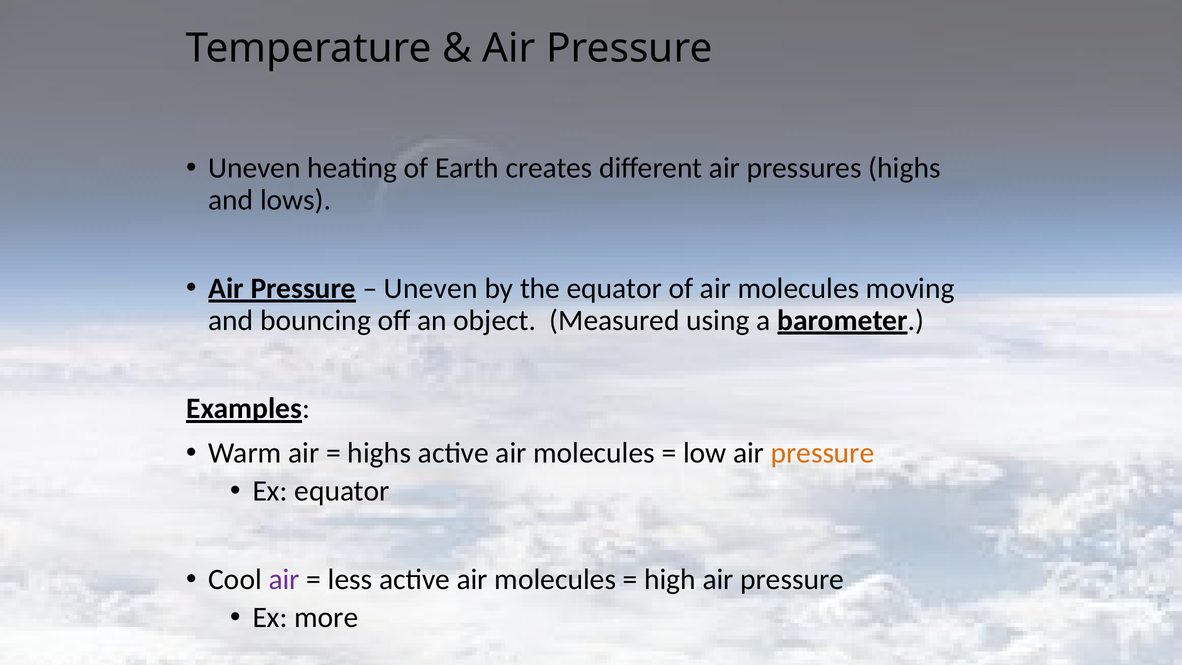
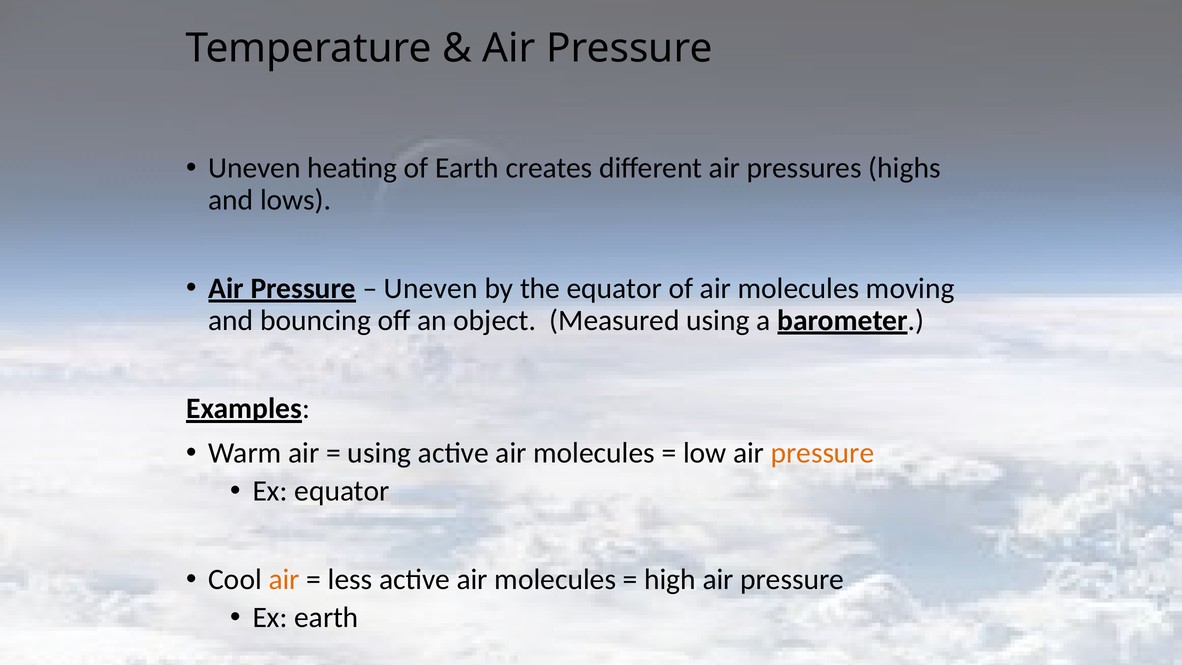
highs at (379, 453): highs -> using
air at (284, 579) colour: purple -> orange
Ex more: more -> earth
